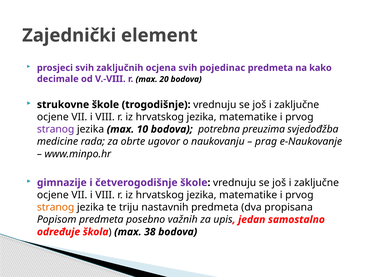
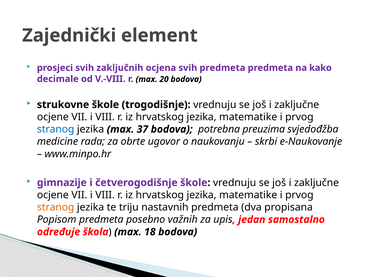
svih pojedinac: pojedinac -> predmeta
stranog at (56, 130) colour: purple -> blue
10: 10 -> 37
prag: prag -> skrbi
38: 38 -> 18
